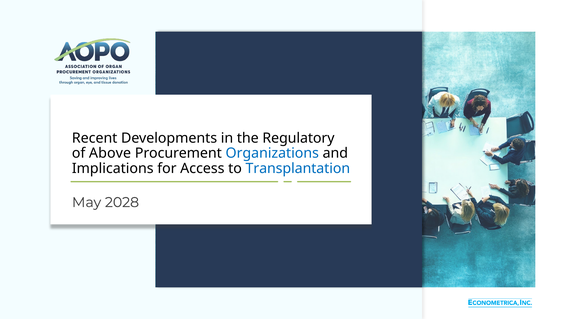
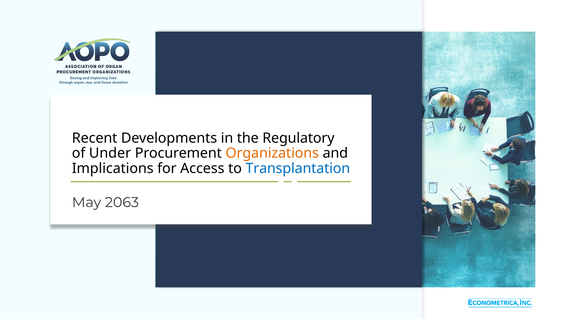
Above: Above -> Under
Organizations colour: blue -> orange
2028: 2028 -> 2063
